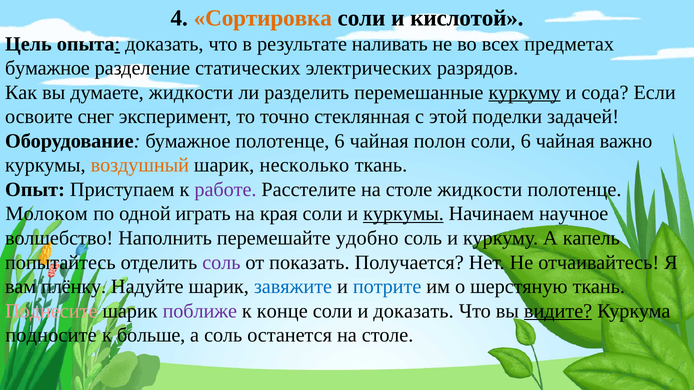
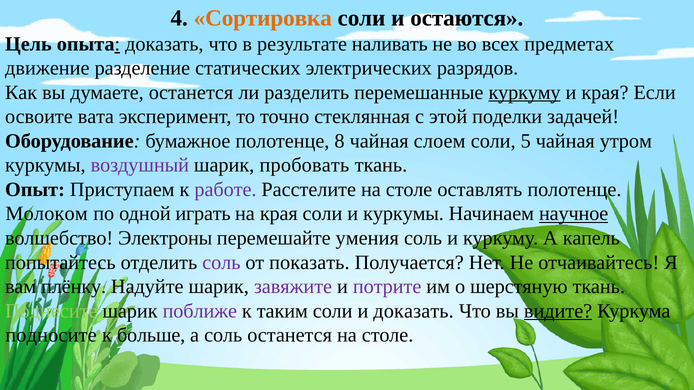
кислотой: кислотой -> остаются
бумажное at (47, 68): бумажное -> движение
думаете жидкости: жидкости -> останется
и сода: сода -> края
снег: снег -> вата
полотенце 6: 6 -> 8
полон: полон -> слоем
соли 6: 6 -> 5
важно: важно -> утром
воздушный colour: orange -> purple
несколько: несколько -> пробовать
столе жидкости: жидкости -> оставлять
куркумы at (404, 214) underline: present -> none
научное underline: none -> present
Наполнить: Наполнить -> Электроны
удобно: удобно -> умения
завяжите colour: blue -> purple
потрите colour: blue -> purple
Поднесите colour: pink -> light green
конце: конце -> таким
